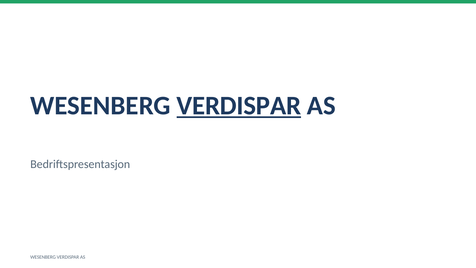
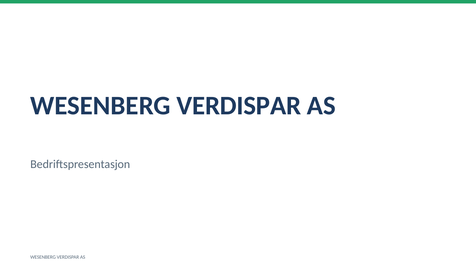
VERDISPAR at (239, 106) underline: present -> none
